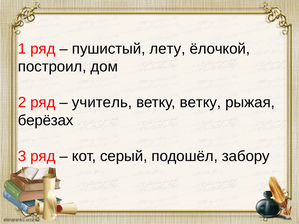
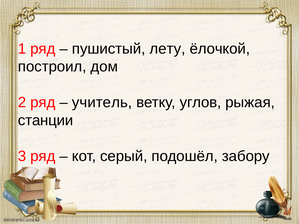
ветку ветку: ветку -> углов
берёзах: берёзах -> станции
